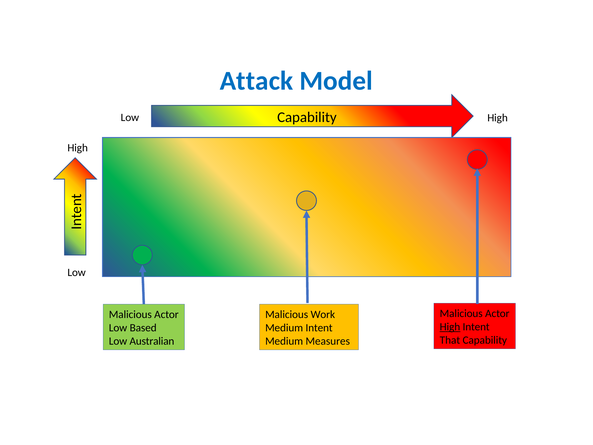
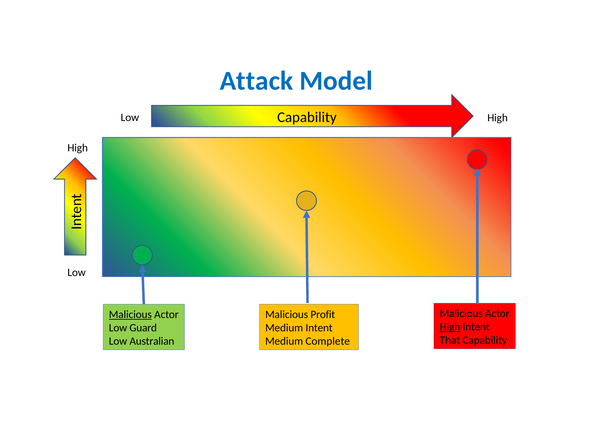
Malicious at (130, 314) underline: none -> present
Work: Work -> Profit
Based: Based -> Guard
Measures: Measures -> Complete
